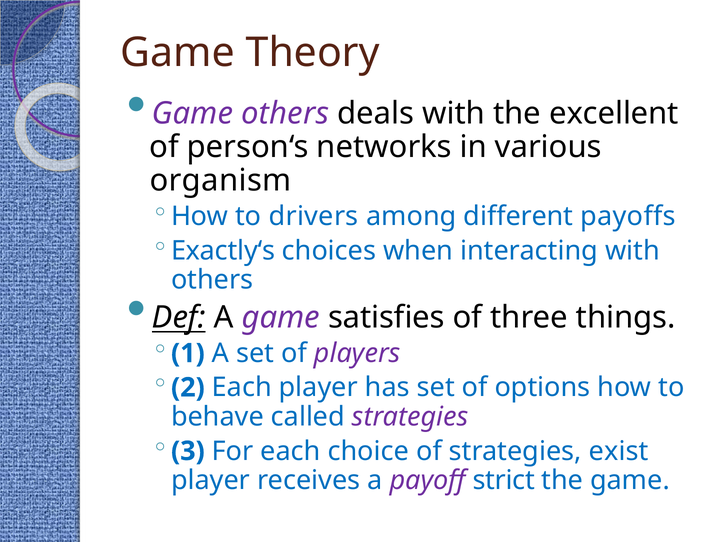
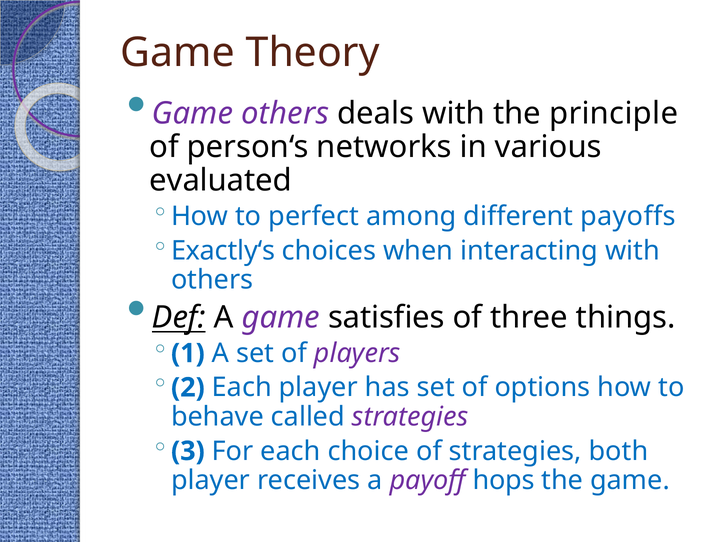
excellent: excellent -> principle
organism: organism -> evaluated
drivers: drivers -> perfect
exist: exist -> both
strict: strict -> hops
